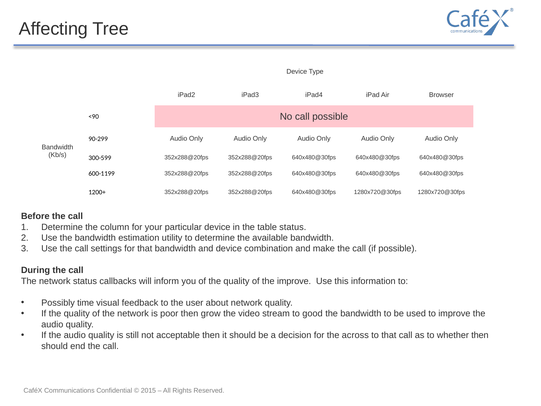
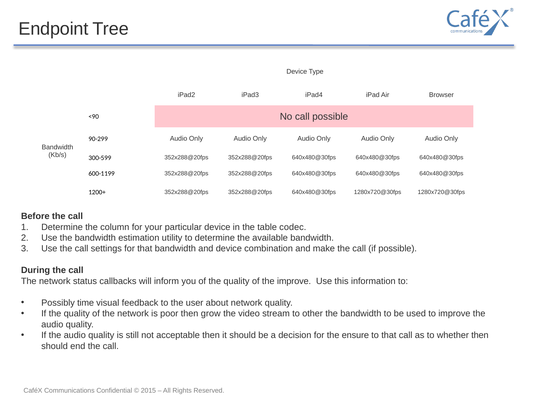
Affecting: Affecting -> Endpoint
table status: status -> codec
good: good -> other
across: across -> ensure
